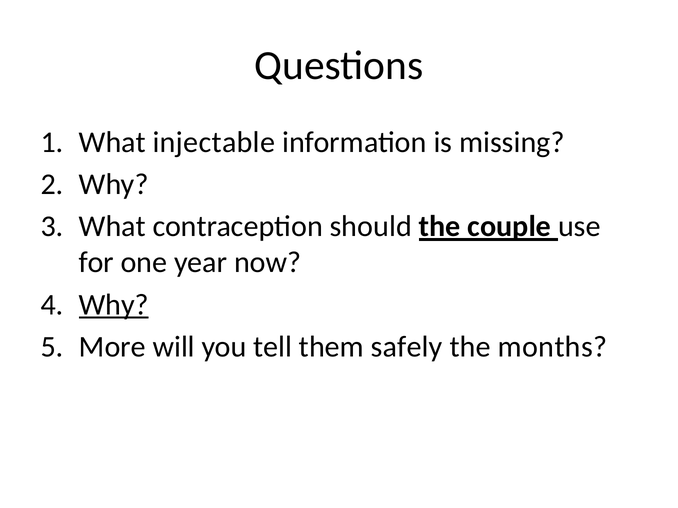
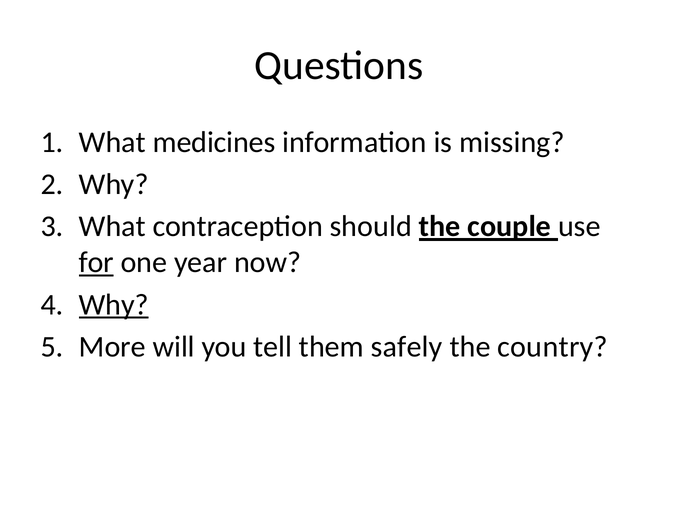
injectable: injectable -> medicines
for underline: none -> present
months: months -> country
